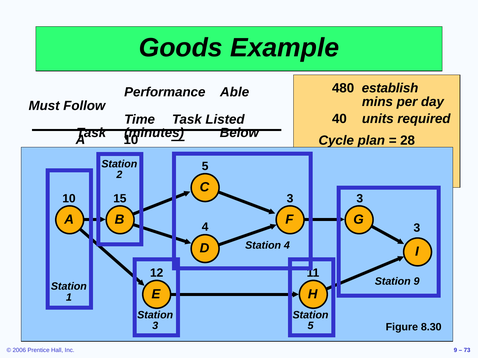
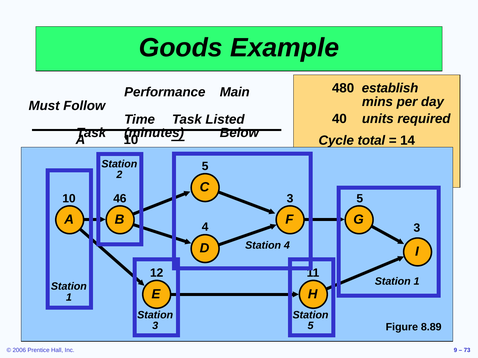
Able: Able -> Main
Cycle plan: plan -> total
28: 28 -> 14
15: 15 -> 46
3 3: 3 -> 5
9 at (417, 282): 9 -> 1
8.30: 8.30 -> 8.89
